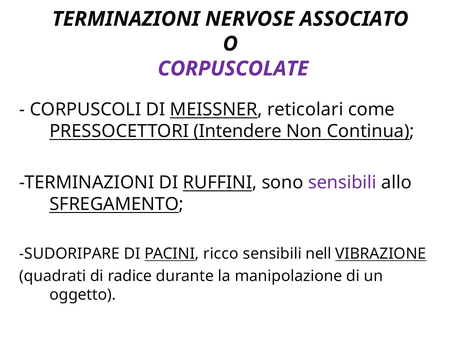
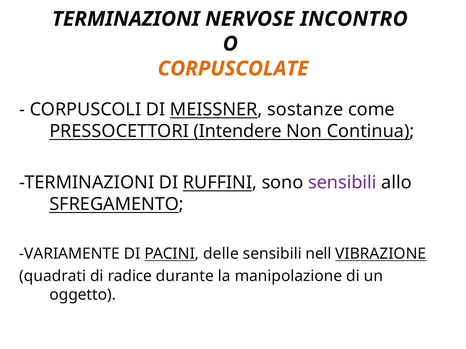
ASSOCIATO: ASSOCIATO -> INCONTRO
CORPUSCOLATE colour: purple -> orange
reticolari: reticolari -> sostanze
SUDORIPARE: SUDORIPARE -> VARIAMENTE
ricco: ricco -> delle
